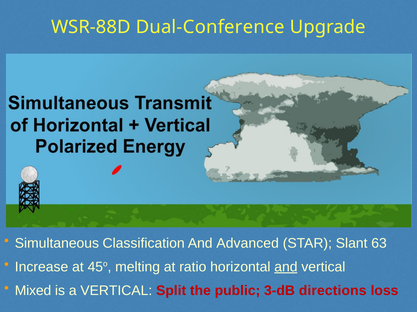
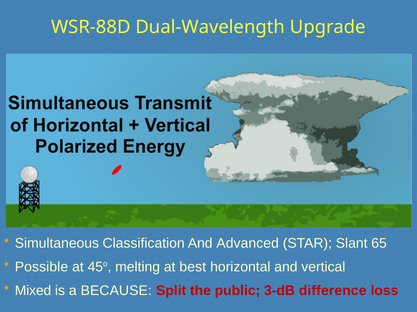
Dual-Conference: Dual-Conference -> Dual-Wavelength
63: 63 -> 65
Increase: Increase -> Possible
ratio: ratio -> best
and at (286, 268) underline: present -> none
a VERTICAL: VERTICAL -> BECAUSE
directions: directions -> difference
